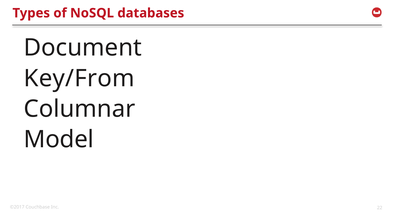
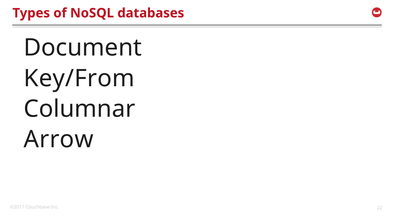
Model: Model -> Arrow
